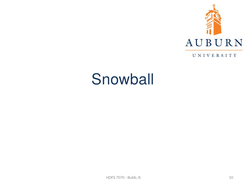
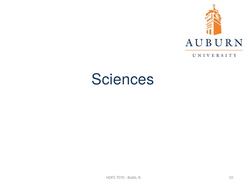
Snowball at (123, 80): Snowball -> Sciences
